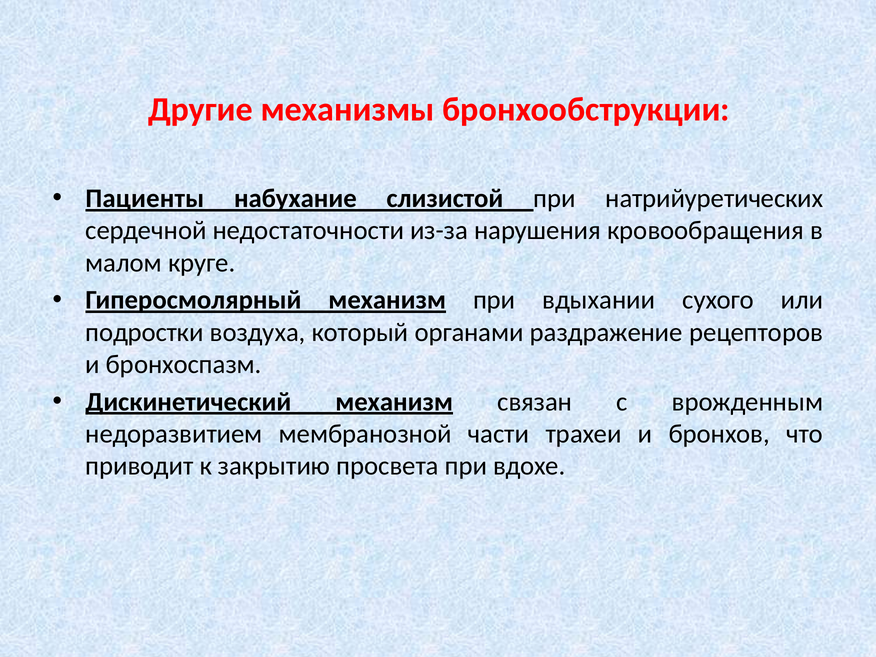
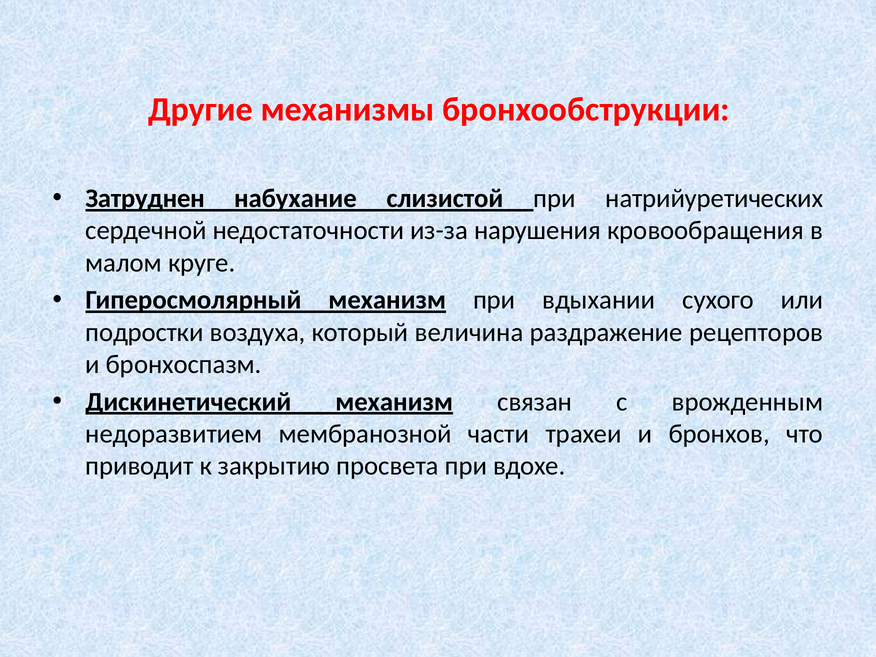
Пациенты: Пациенты -> Затруднен
органами: органами -> величина
